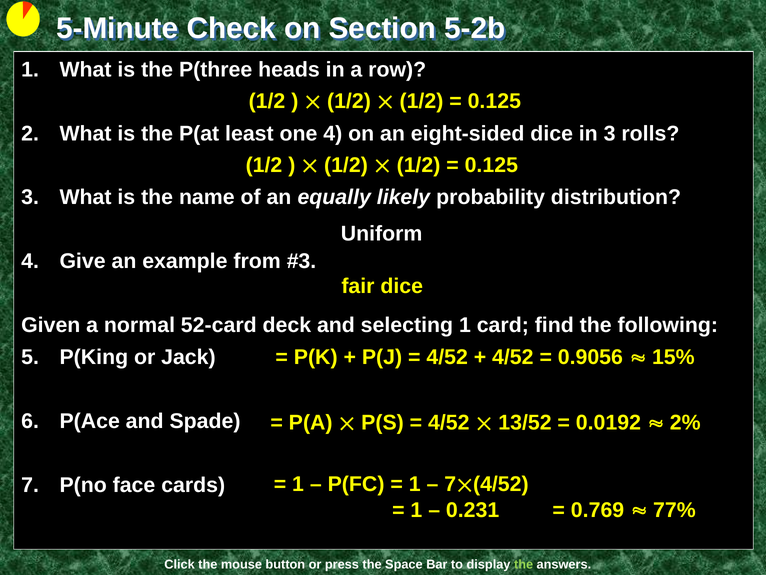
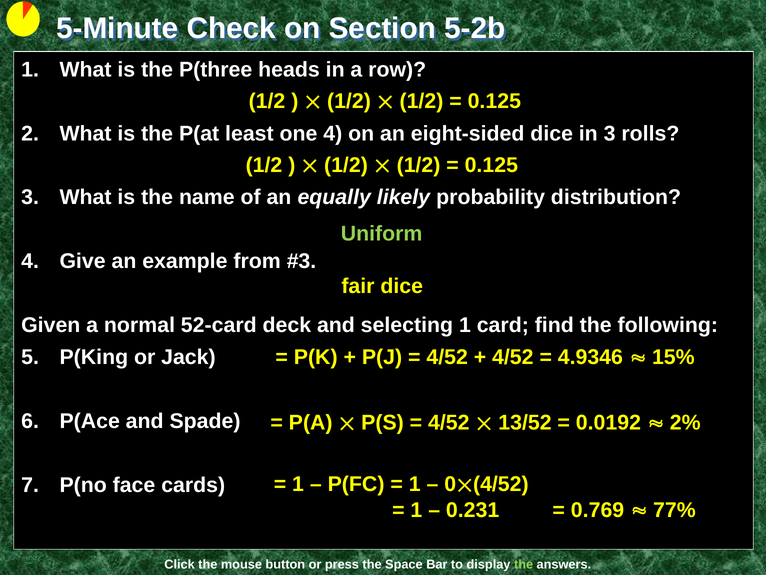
Uniform colour: white -> light green
0.9056: 0.9056 -> 4.9346
7 at (450, 484): 7 -> 0
